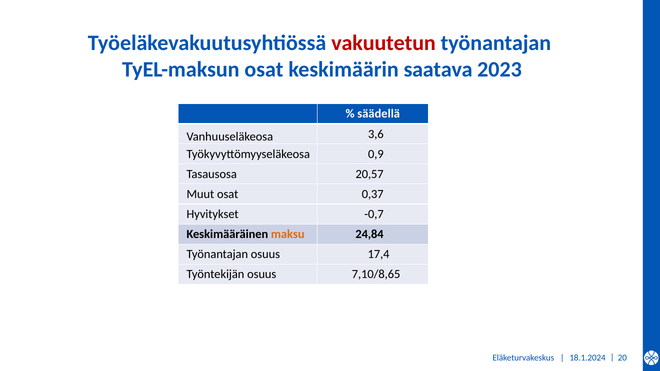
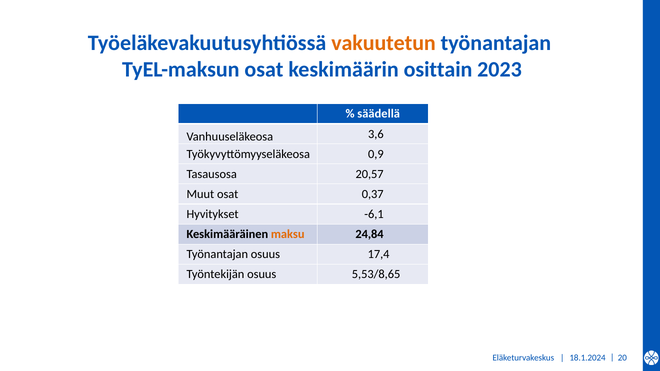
vakuutetun colour: red -> orange
saatava: saatava -> osittain
-0,7: -0,7 -> -6,1
7,10/8,65: 7,10/8,65 -> 5,53/8,65
